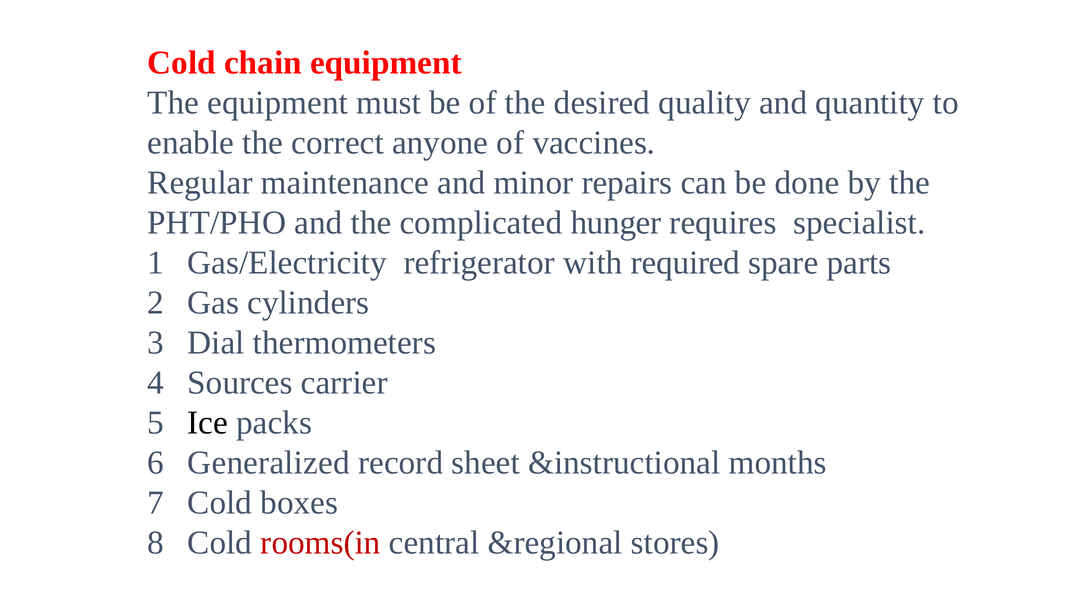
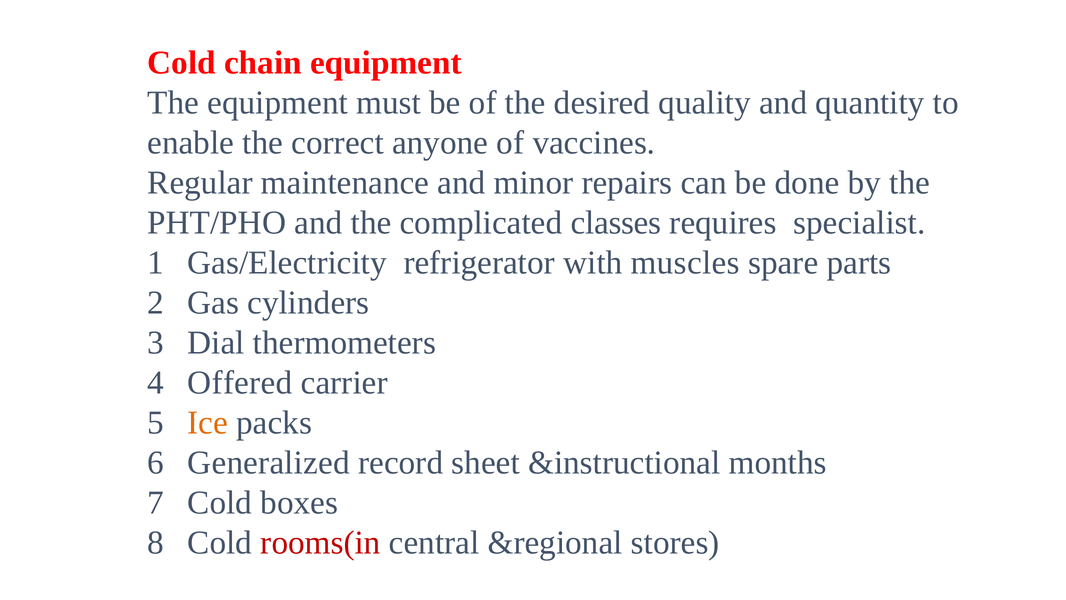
hunger: hunger -> classes
required: required -> muscles
Sources: Sources -> Offered
Ice colour: black -> orange
